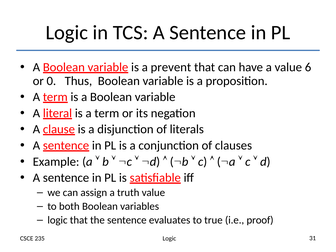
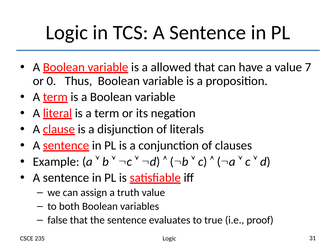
prevent: prevent -> allowed
6: 6 -> 7
logic at (57, 220): logic -> false
